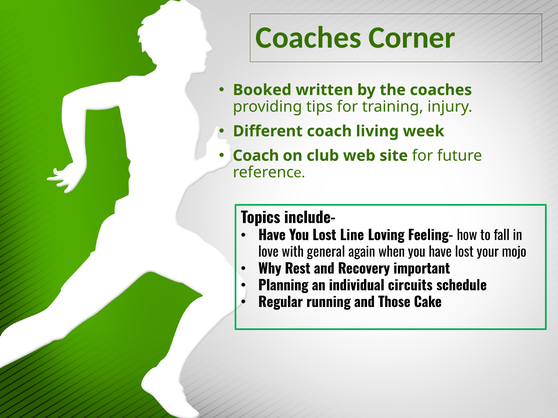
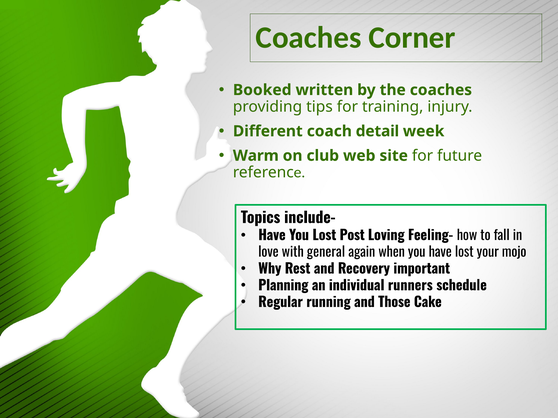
living: living -> detail
Coach at (256, 156): Coach -> Warm
Line: Line -> Post
circuits: circuits -> runners
